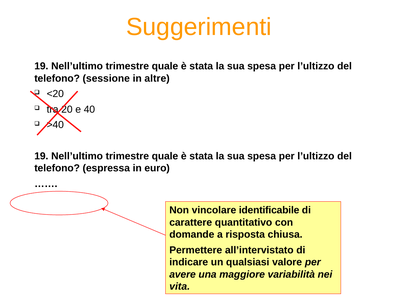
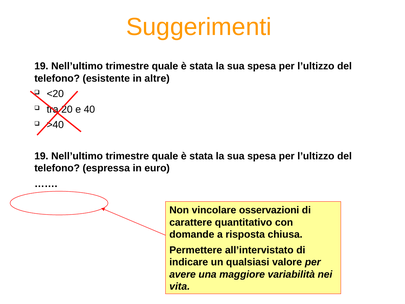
sessione: sessione -> esistente
identificabile: identificabile -> osservazioni
